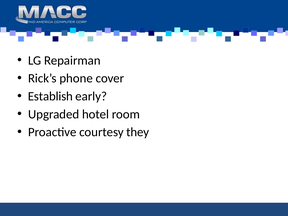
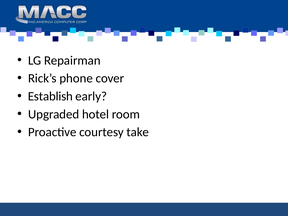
they: they -> take
